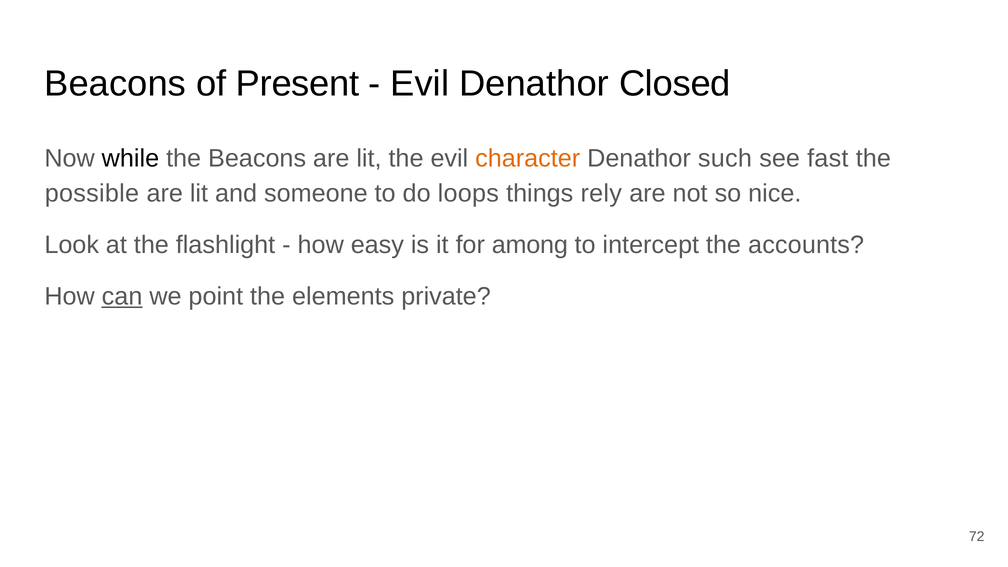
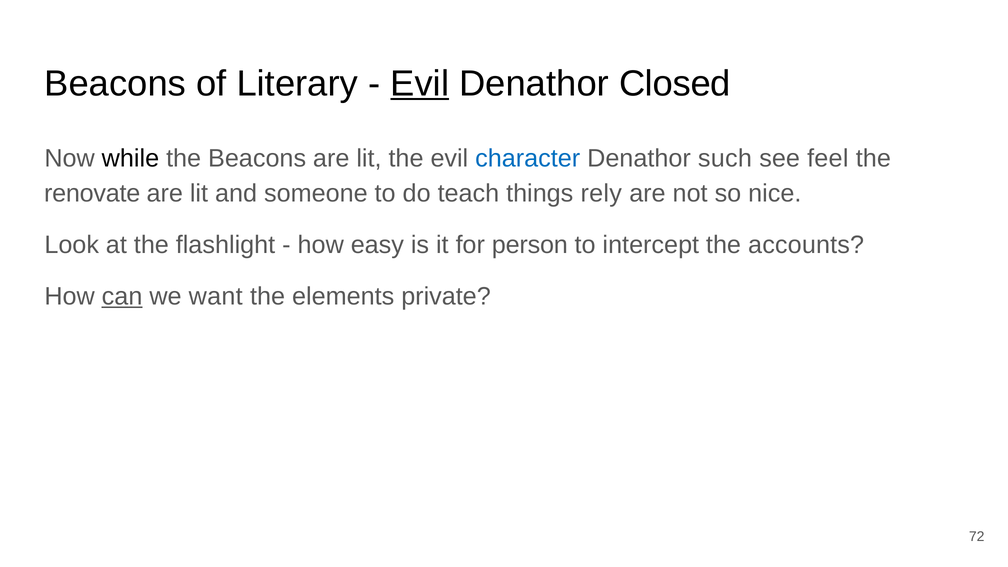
Present: Present -> Literary
Evil at (420, 84) underline: none -> present
character colour: orange -> blue
fast: fast -> feel
possible: possible -> renovate
loops: loops -> teach
among: among -> person
point: point -> want
